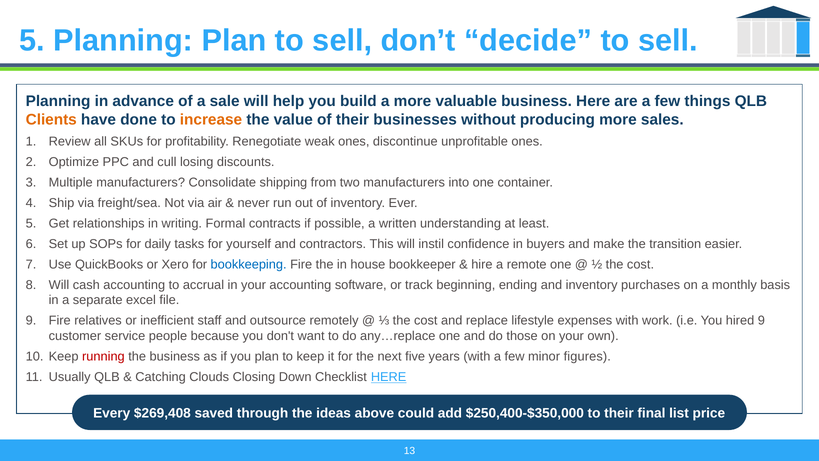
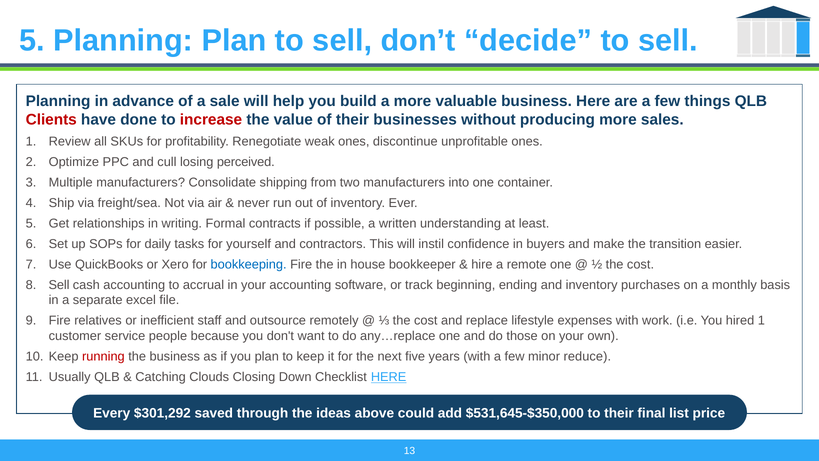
Clients colour: orange -> red
increase colour: orange -> red
discounts: discounts -> perceived
Will at (59, 285): Will -> Sell
hired 9: 9 -> 1
figures: figures -> reduce
$269,408: $269,408 -> $301,292
$250,400-$350,000: $250,400-$350,000 -> $531,645-$350,000
